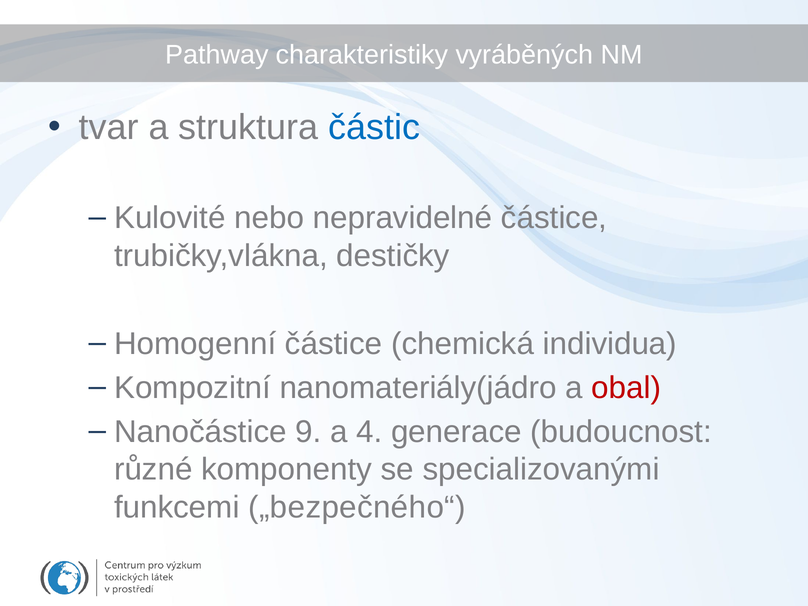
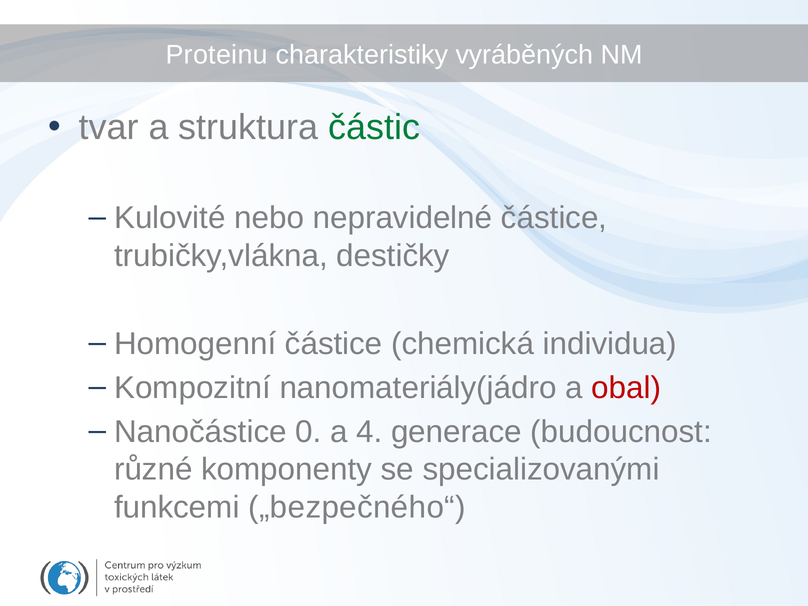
Pathway: Pathway -> Proteinu
částic colour: blue -> green
9: 9 -> 0
